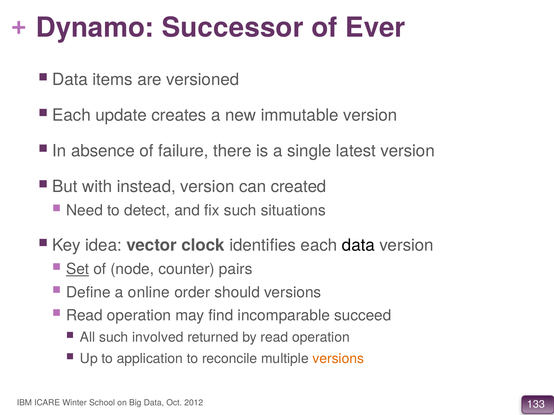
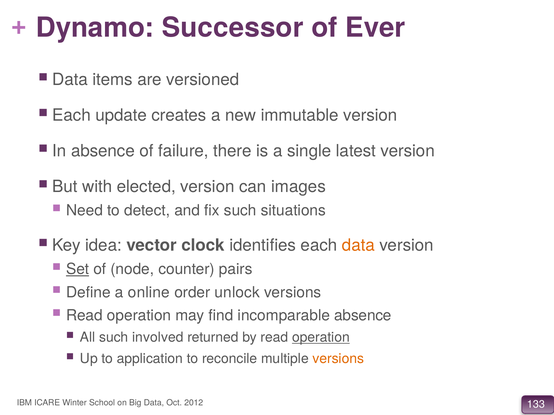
instead: instead -> elected
created: created -> images
data at (358, 246) colour: black -> orange
should: should -> unlock
incomparable succeed: succeed -> absence
operation at (321, 338) underline: none -> present
